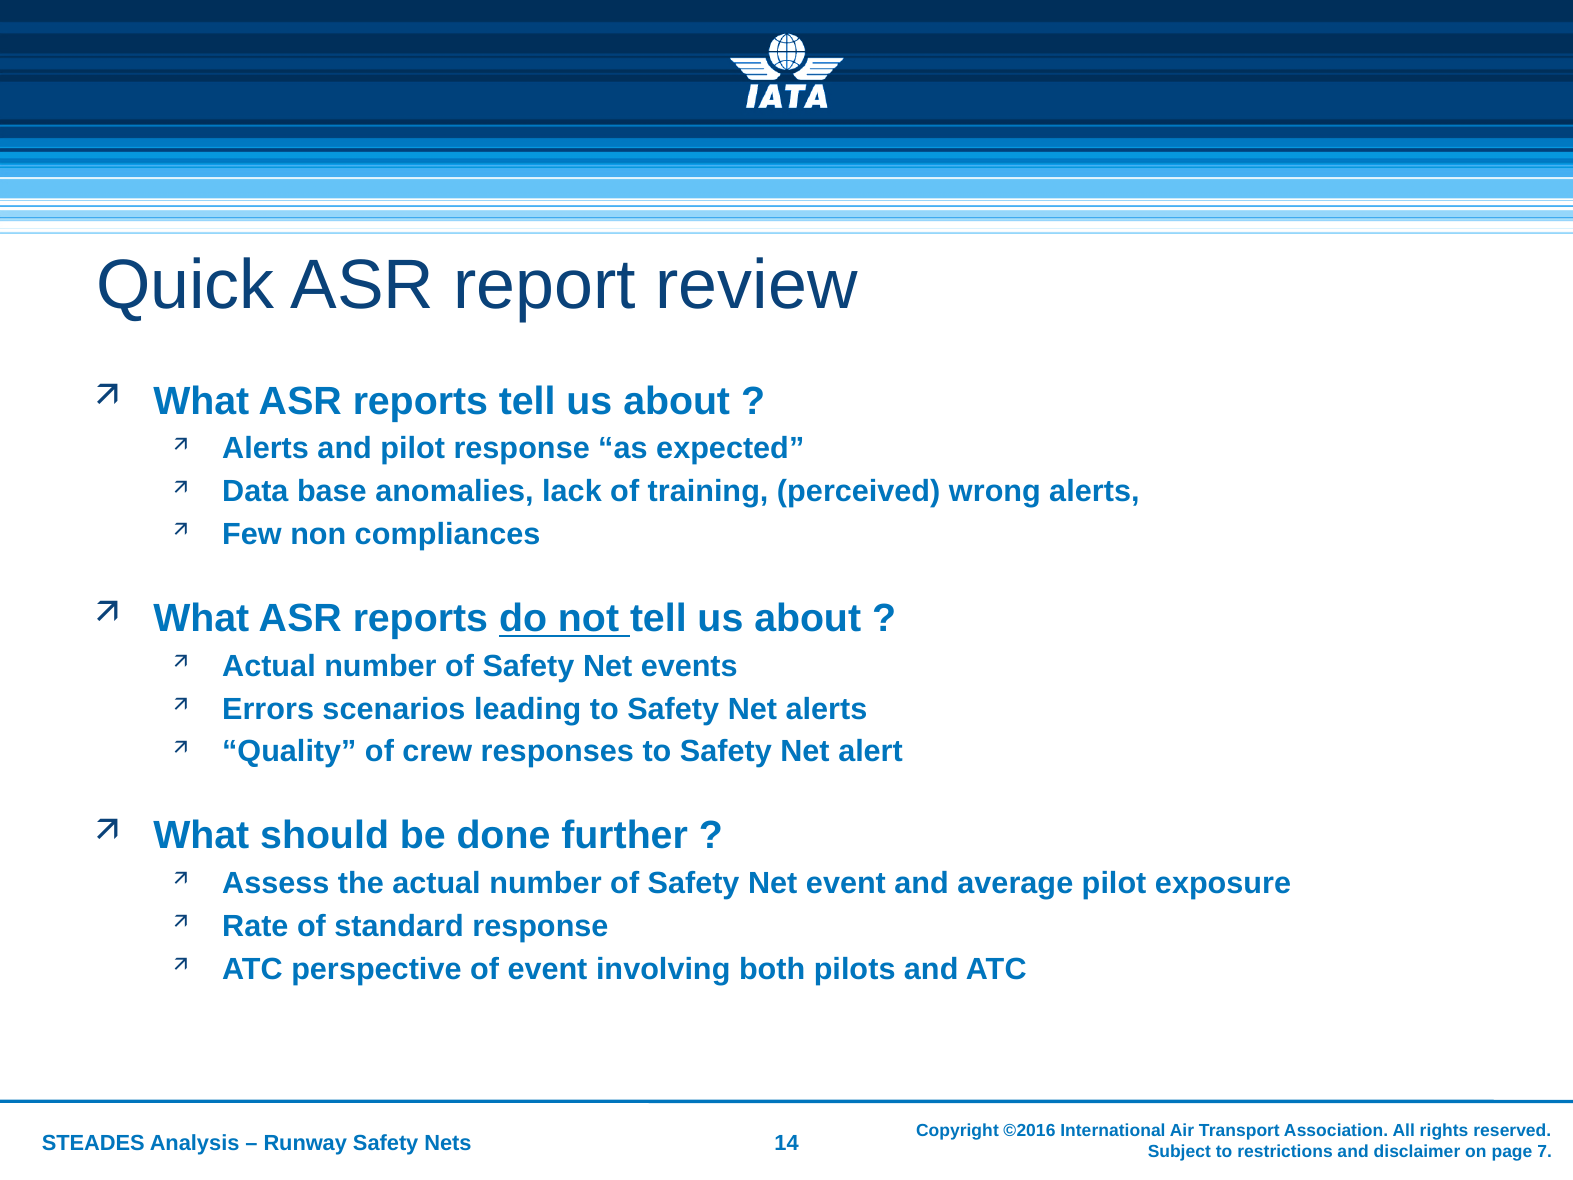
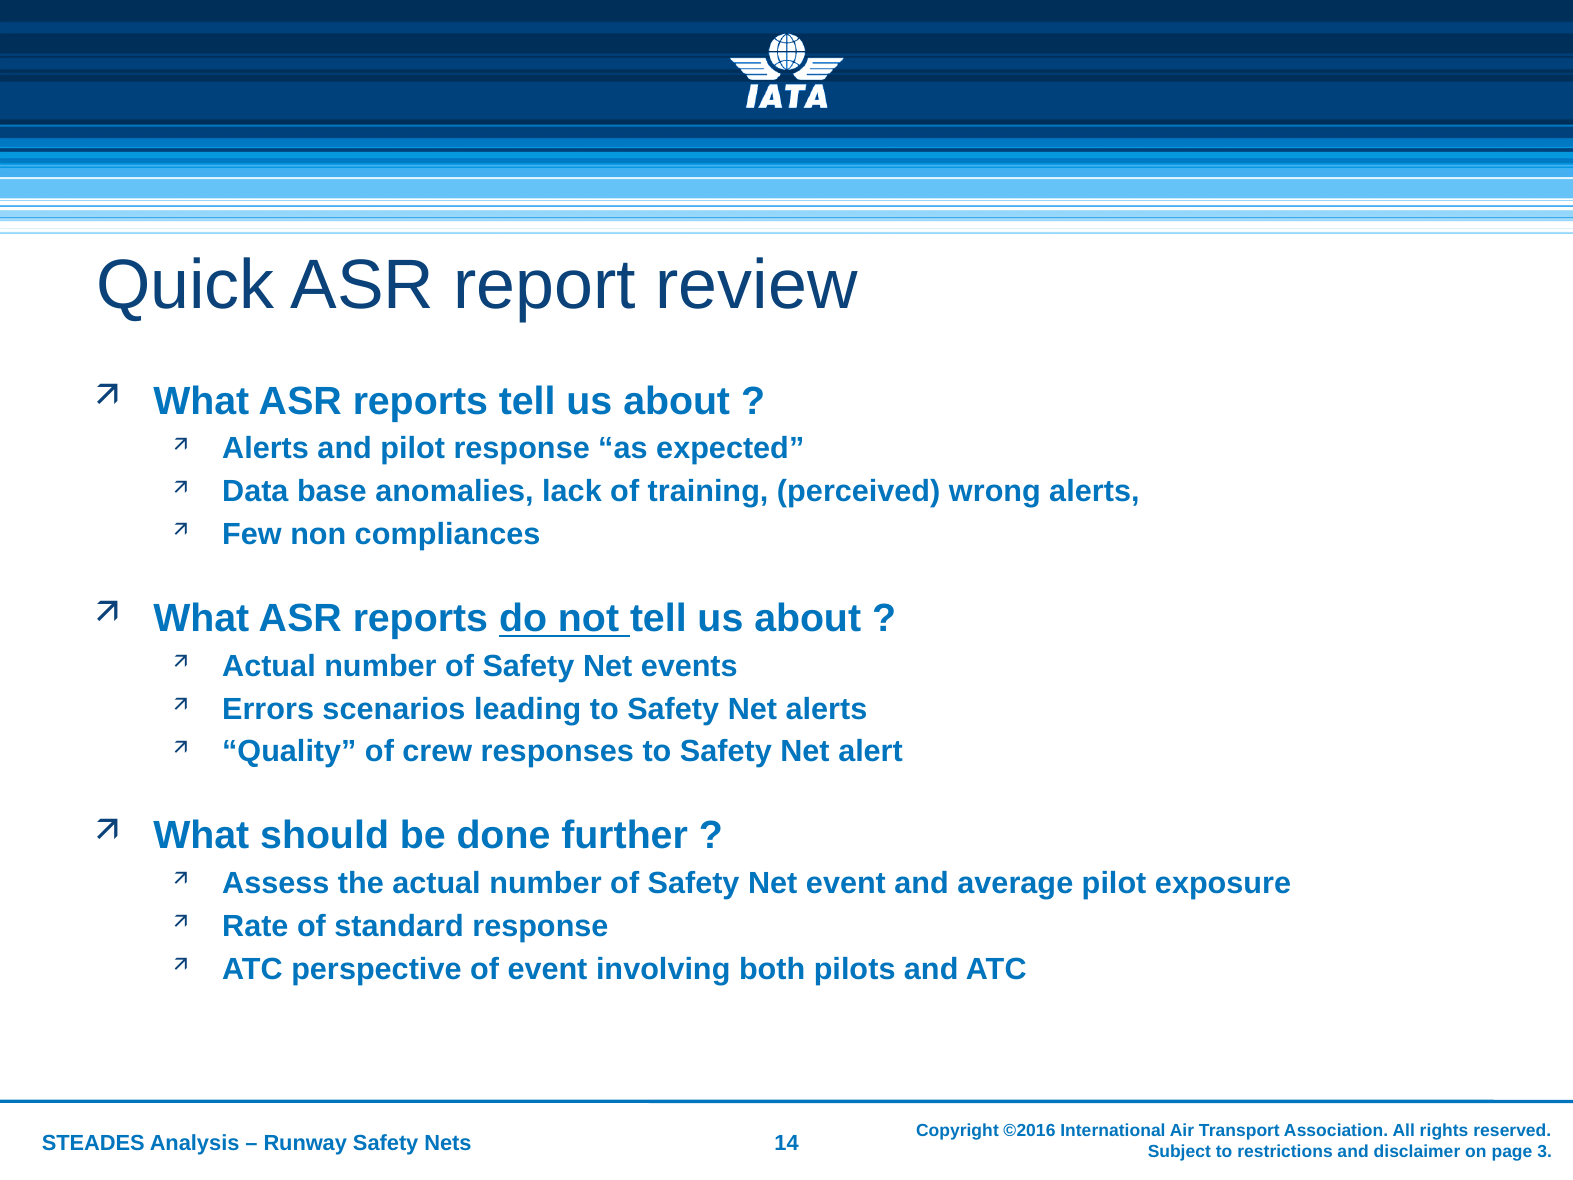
7: 7 -> 3
